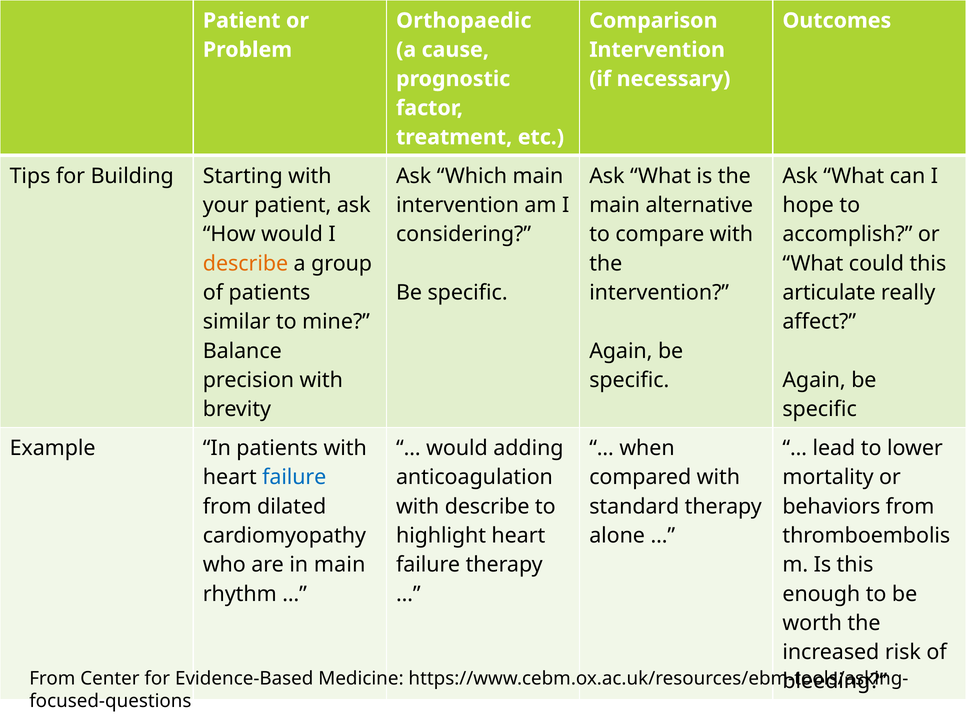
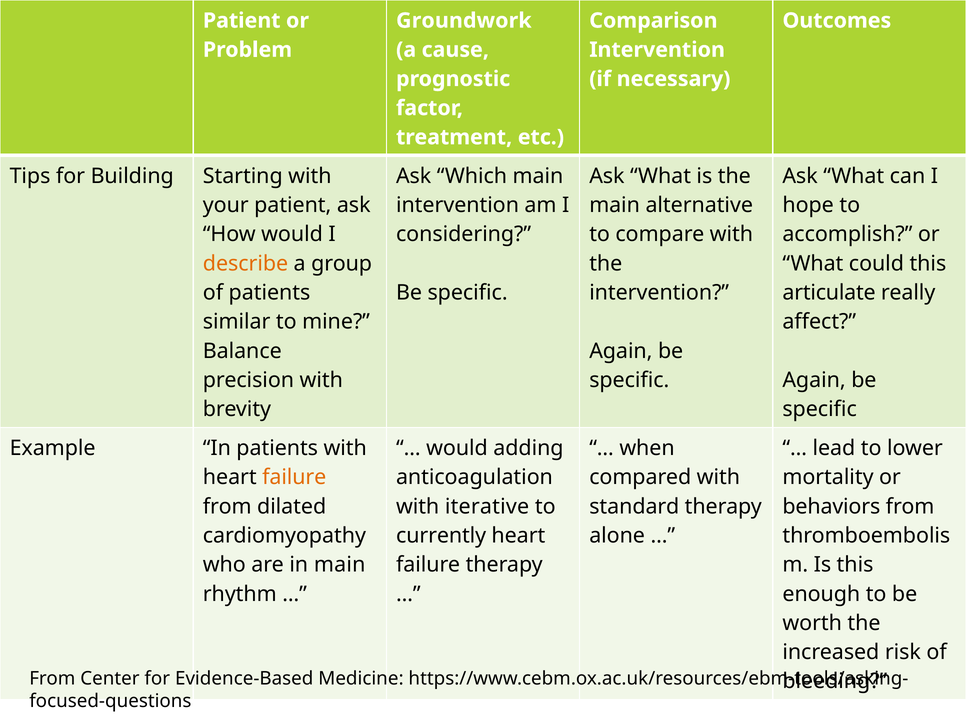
Orthopaedic: Orthopaedic -> Groundwork
failure at (294, 477) colour: blue -> orange
with describe: describe -> iterative
highlight: highlight -> currently
